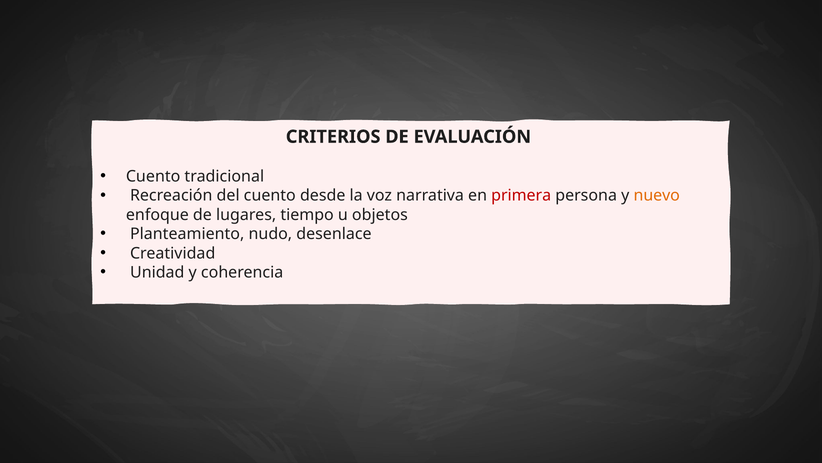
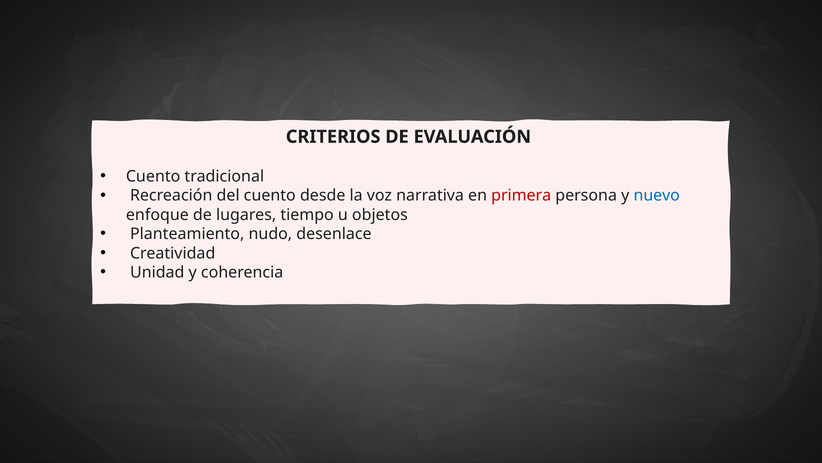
nuevo colour: orange -> blue
